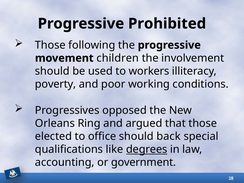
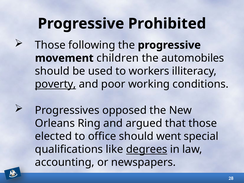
involvement: involvement -> automobiles
poverty underline: none -> present
back: back -> went
government: government -> newspapers
